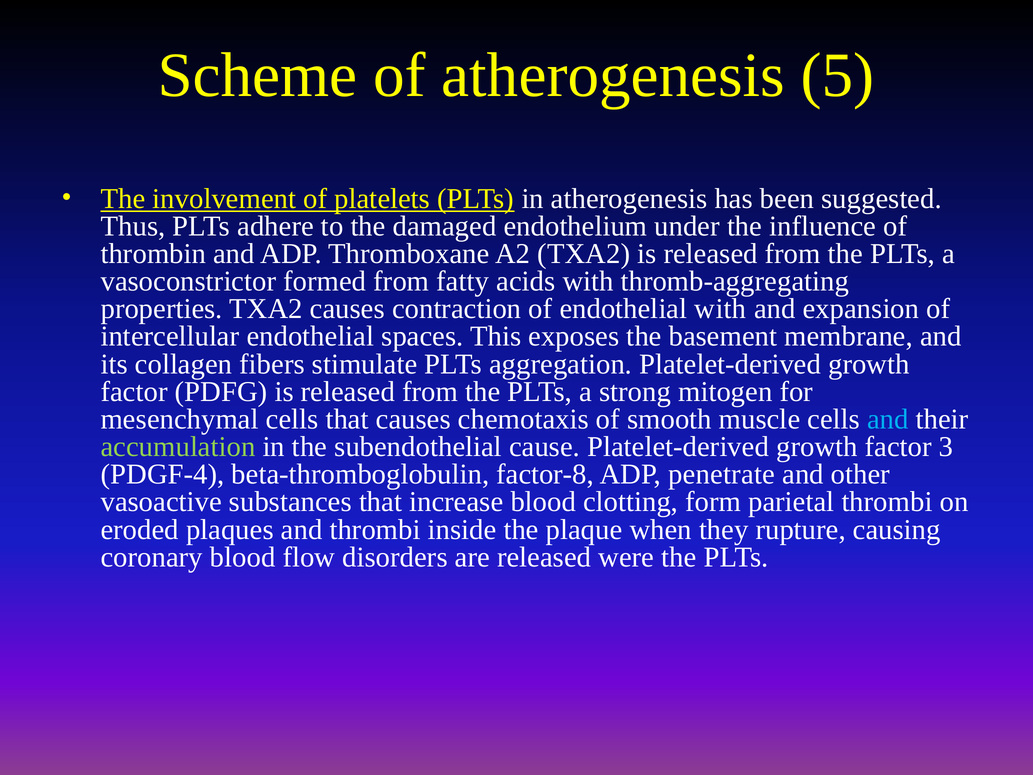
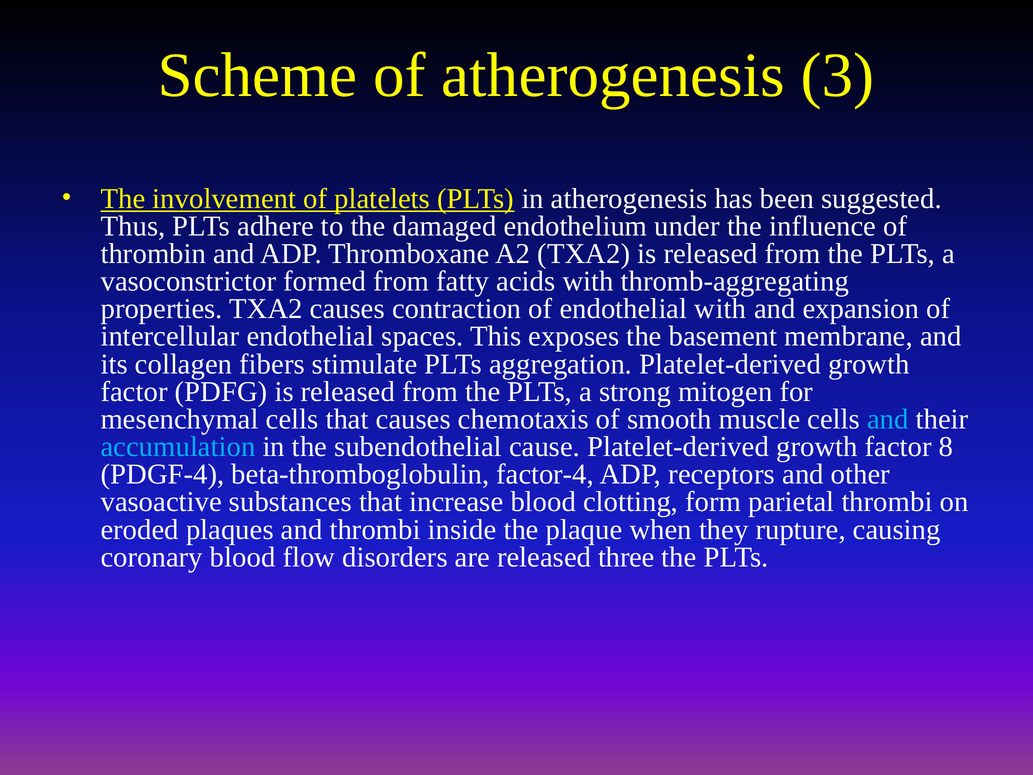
5: 5 -> 3
accumulation colour: light green -> light blue
3: 3 -> 8
factor-8: factor-8 -> factor-4
penetrate: penetrate -> receptors
were: were -> three
